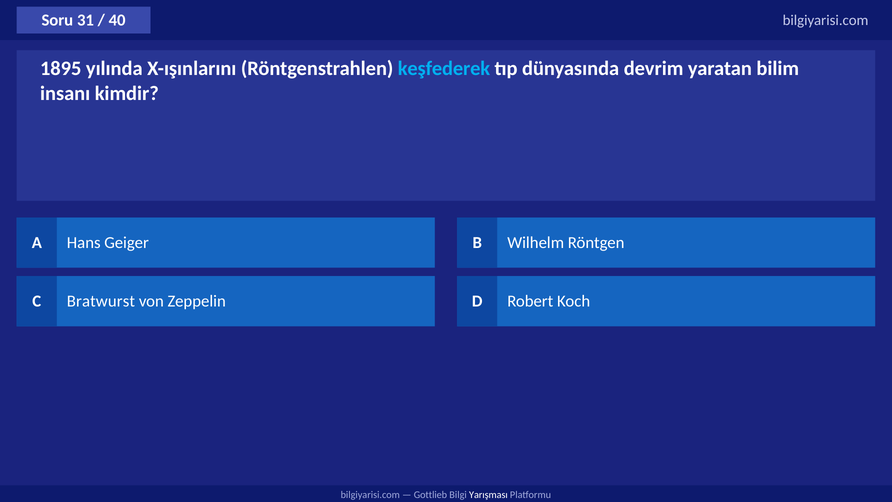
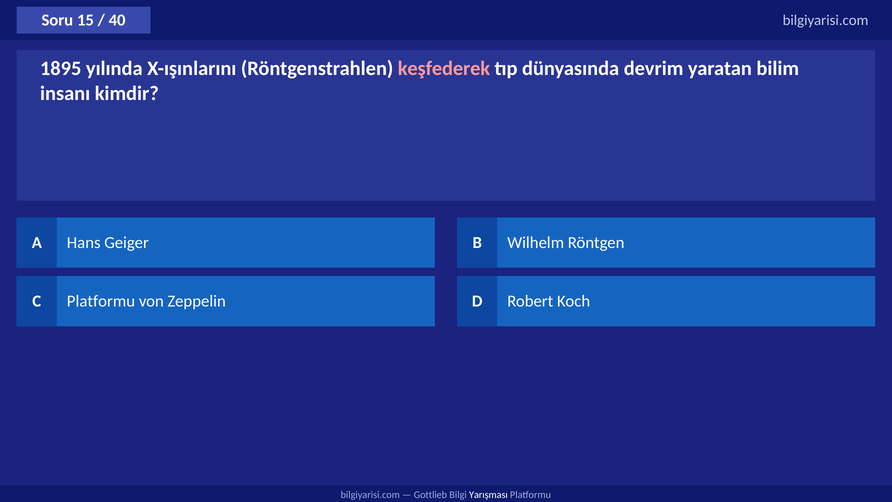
31: 31 -> 15
keşfederek colour: light blue -> pink
C Bratwurst: Bratwurst -> Platformu
